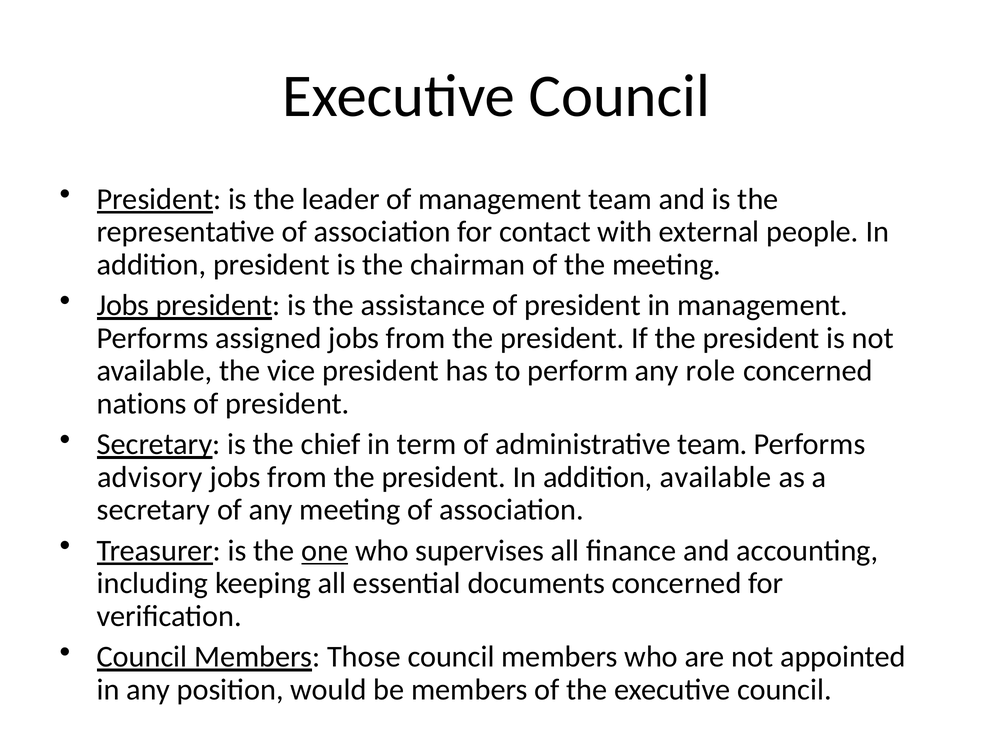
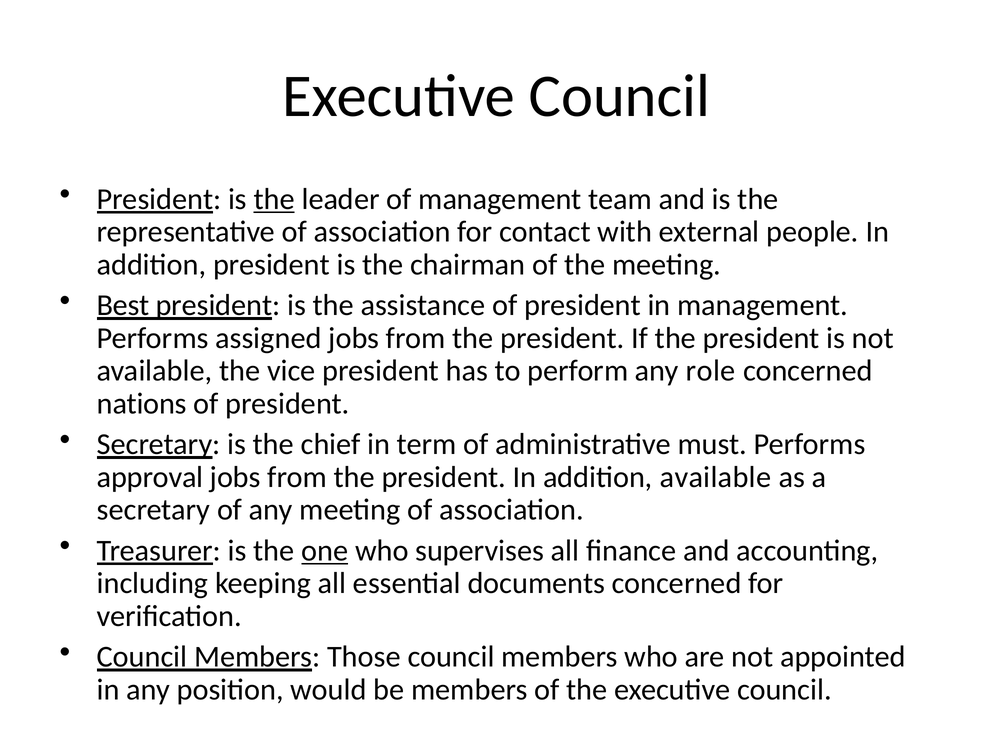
the at (274, 199) underline: none -> present
Jobs at (123, 305): Jobs -> Best
administrative team: team -> must
advisory: advisory -> approval
